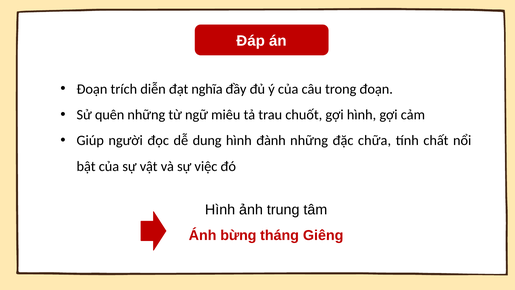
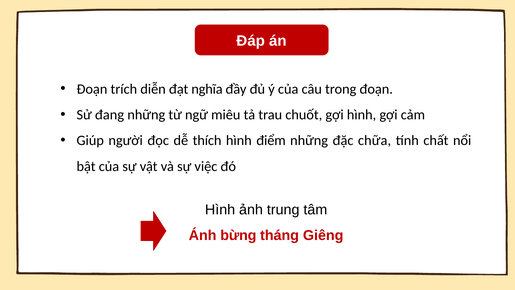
quên: quên -> đang
dung: dung -> thích
đành: đành -> điểm
